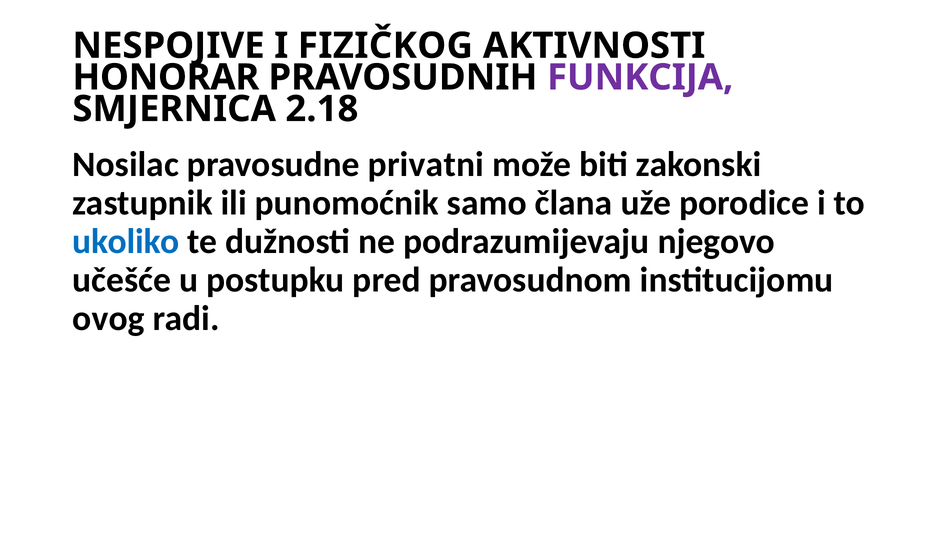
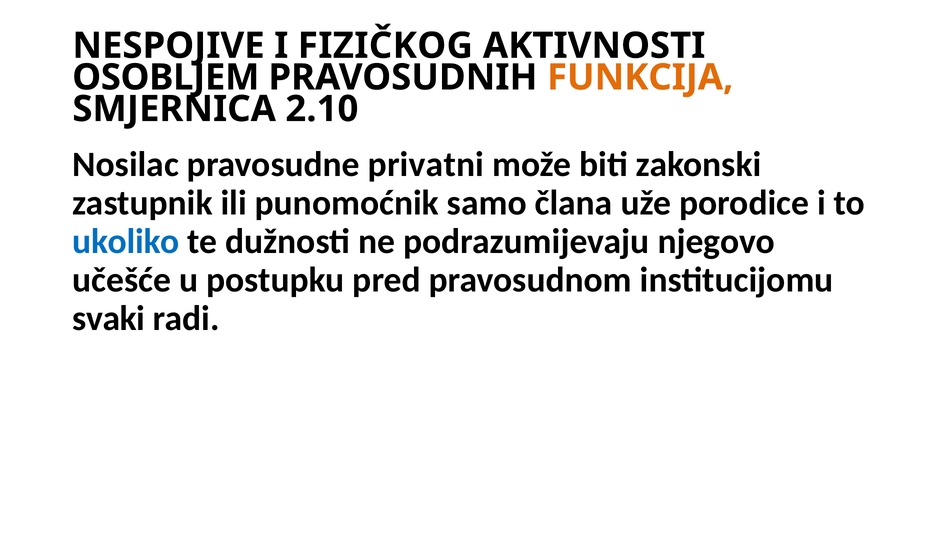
HONORAR: HONORAR -> OSOBLJEM
FUNKCIJA colour: purple -> orange
2.18: 2.18 -> 2.10
ovog: ovog -> svaki
